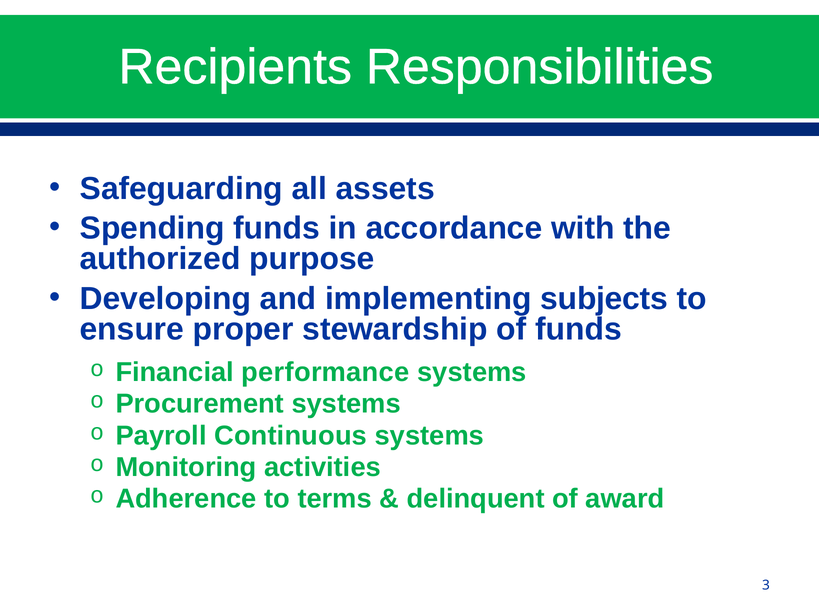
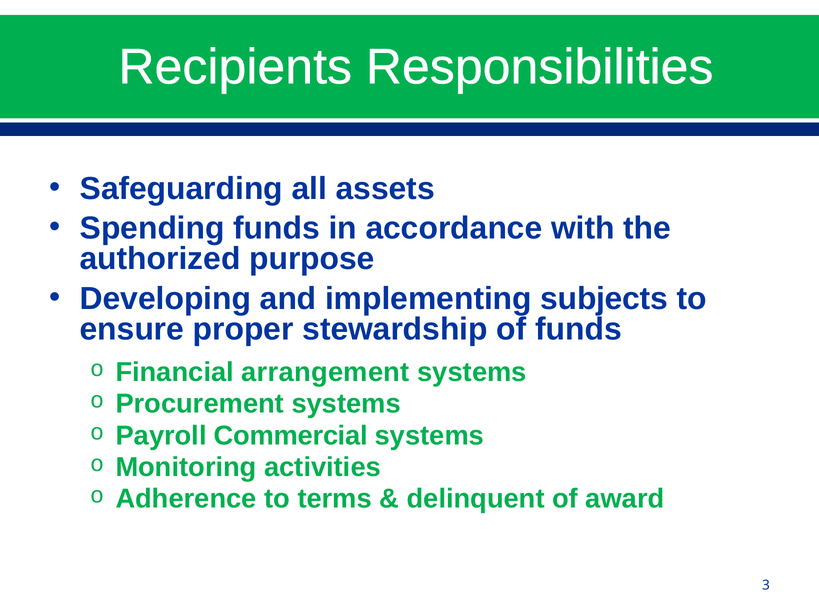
performance: performance -> arrangement
Continuous: Continuous -> Commercial
